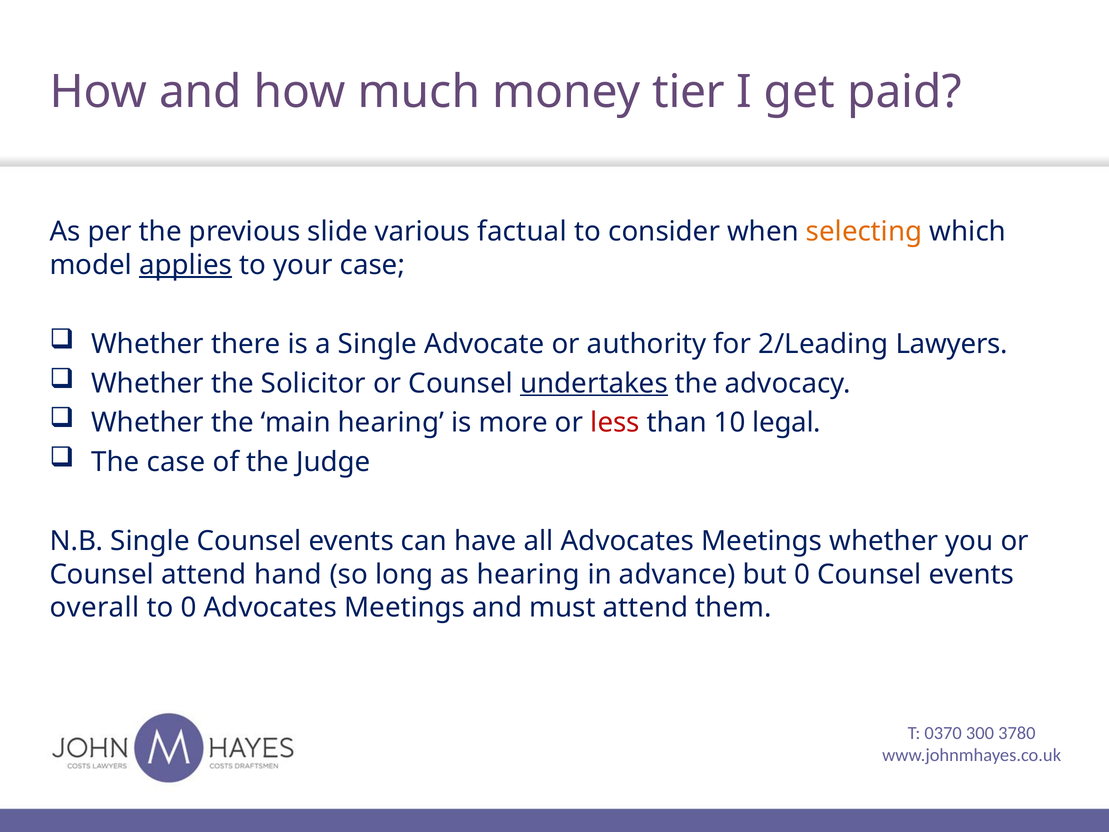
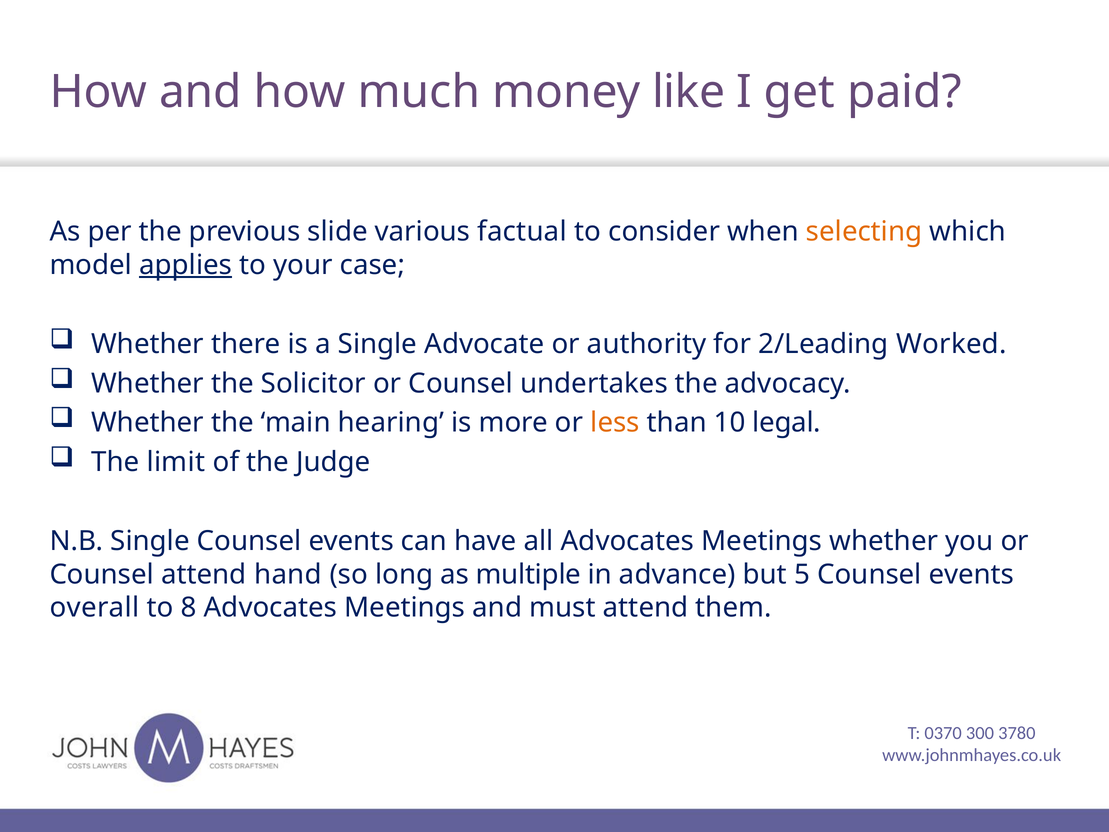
tier: tier -> like
Lawyers: Lawyers -> Worked
undertakes underline: present -> none
less colour: red -> orange
The case: case -> limit
as hearing: hearing -> multiple
but 0: 0 -> 5
to 0: 0 -> 8
